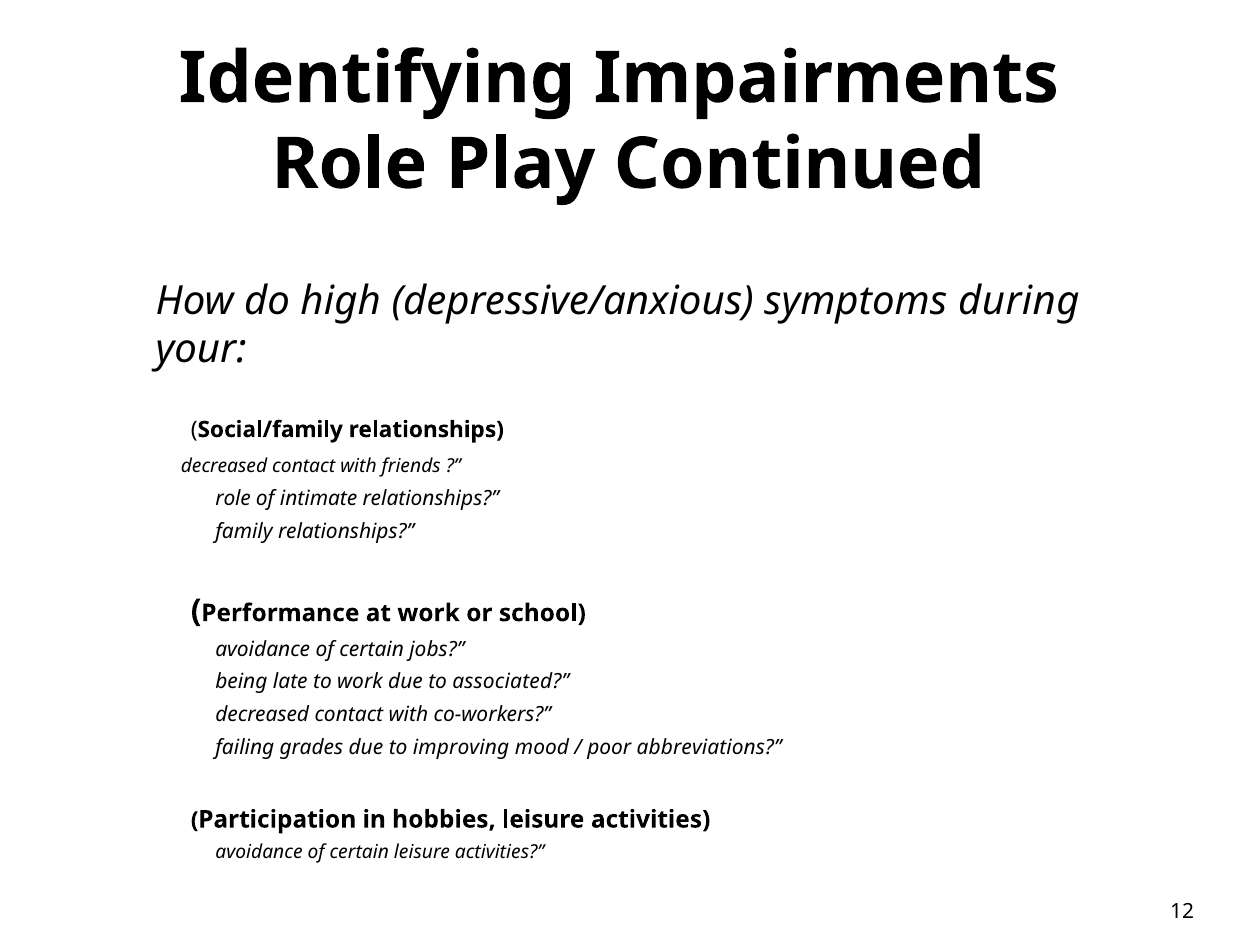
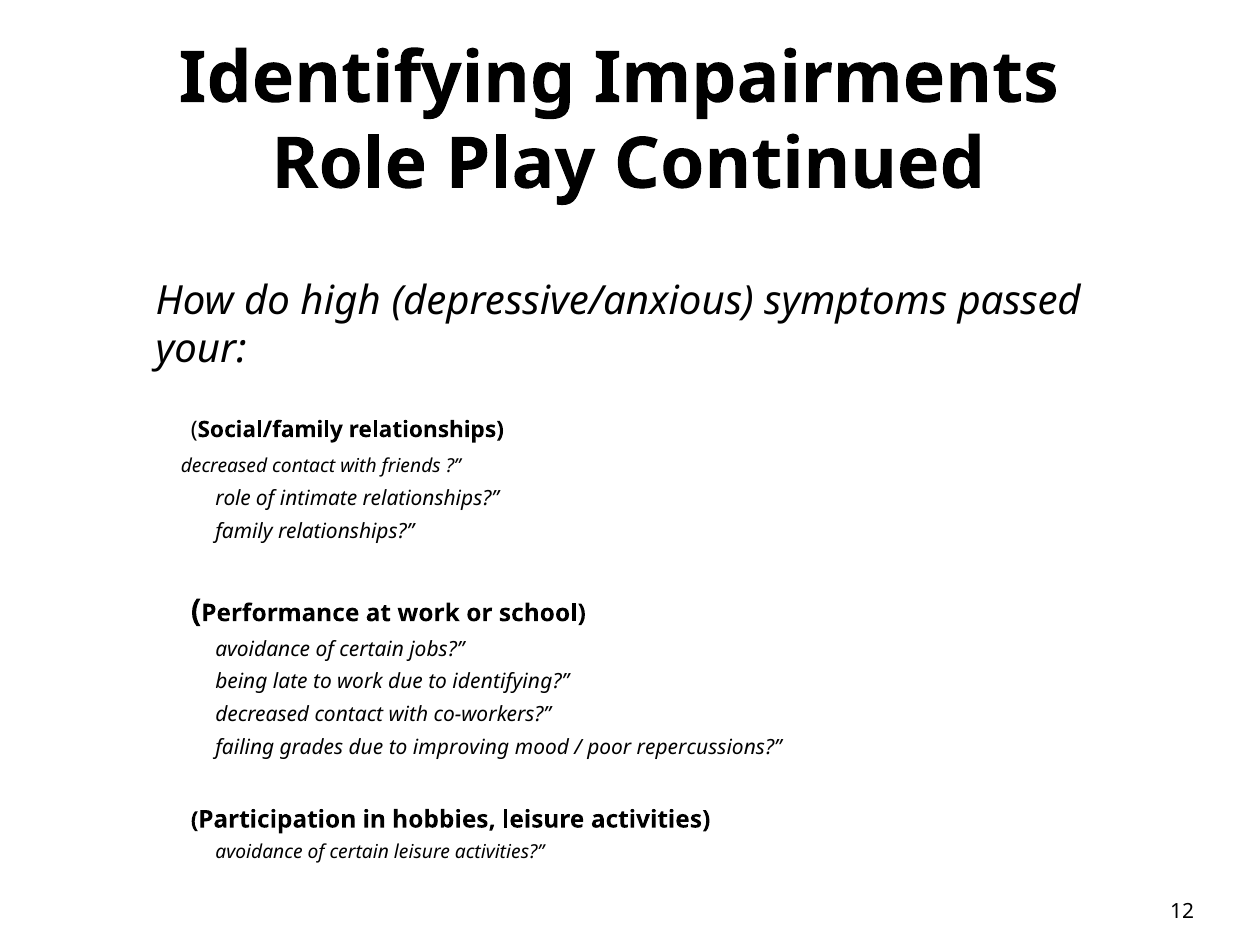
during: during -> passed
to associated: associated -> identifying
abbreviations: abbreviations -> repercussions
